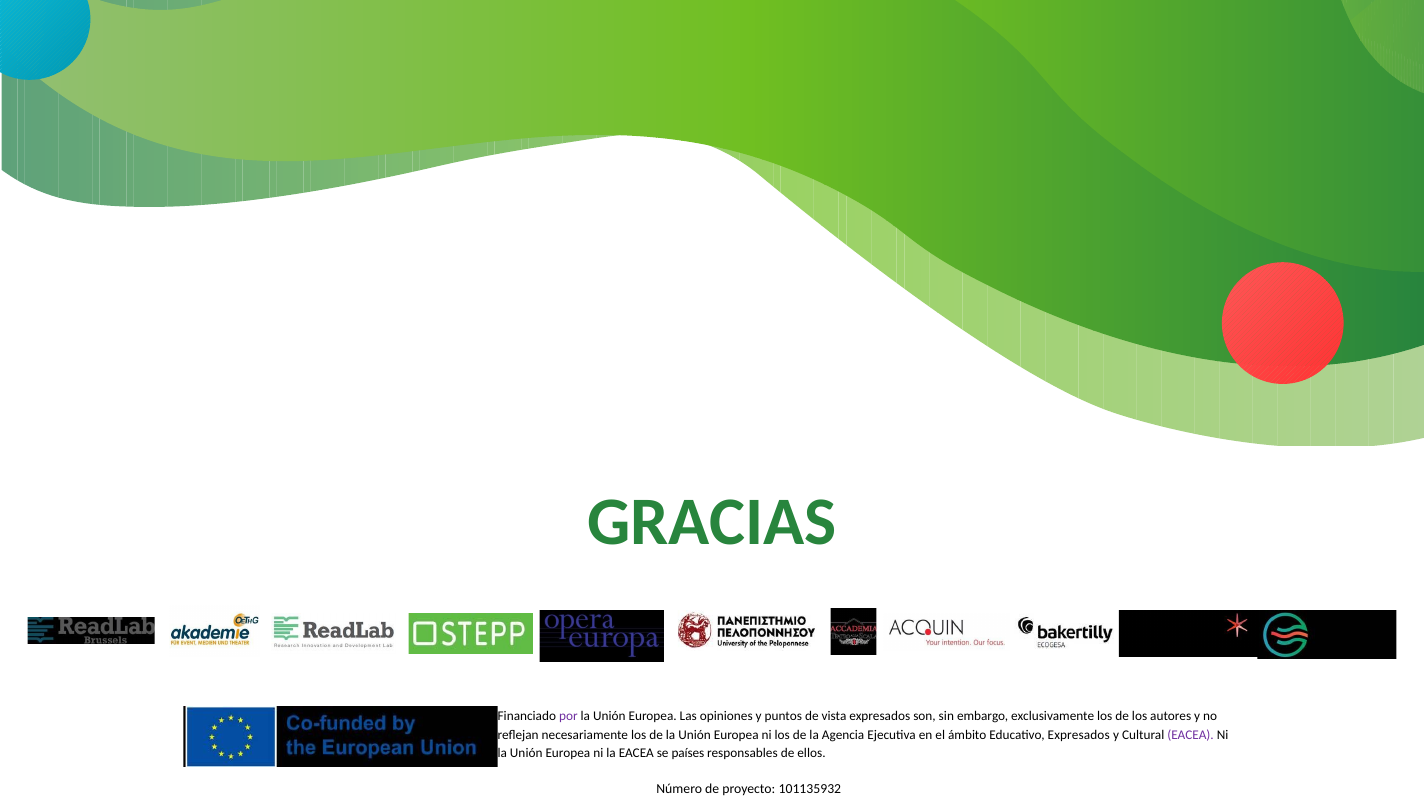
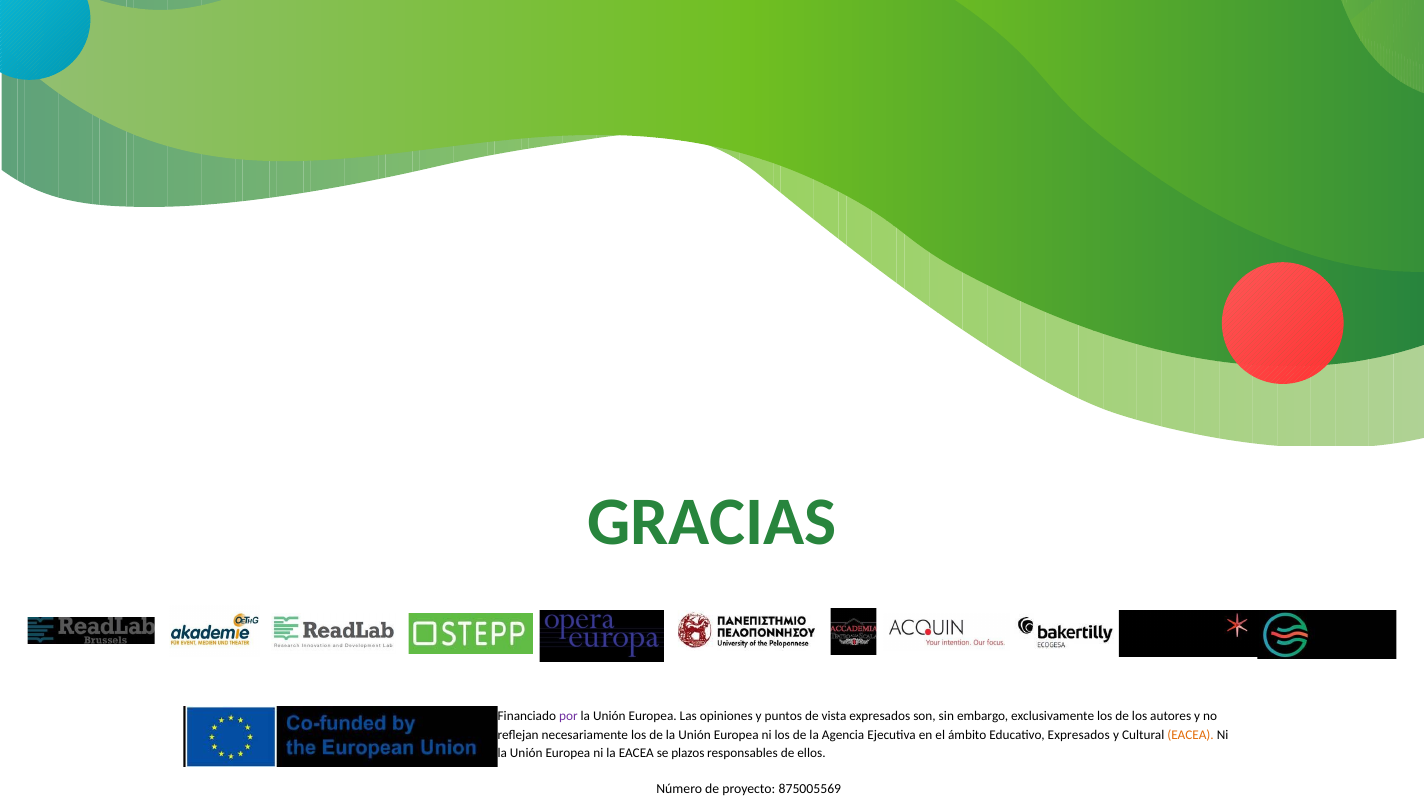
EACEA at (1191, 735) colour: purple -> orange
países: países -> plazos
101135932: 101135932 -> 875005569
